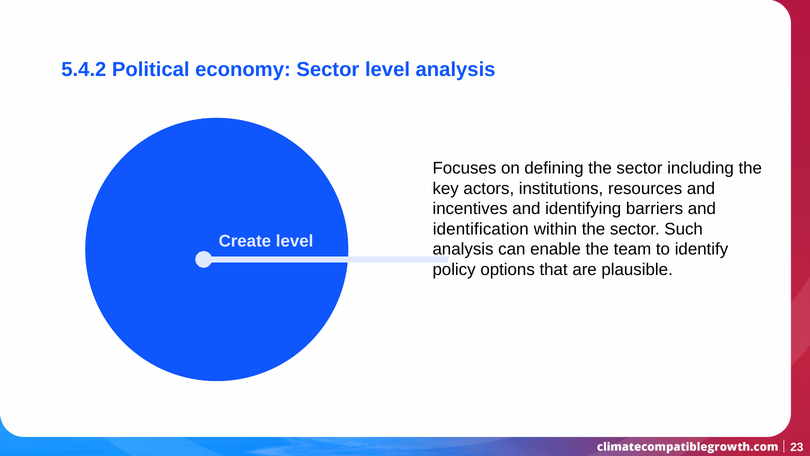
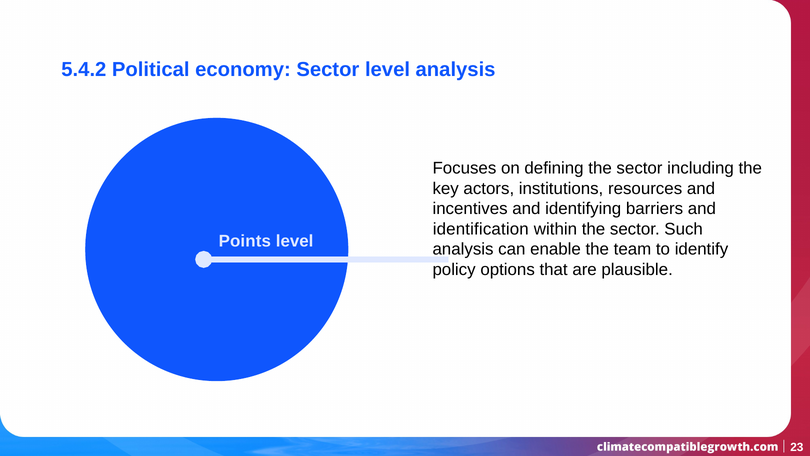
Create: Create -> Points
